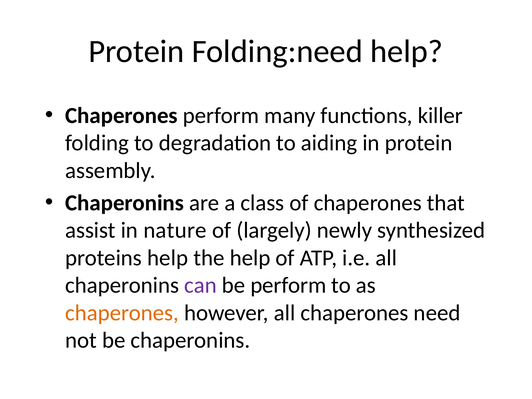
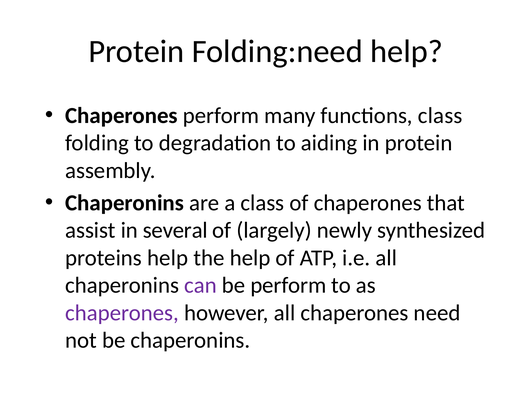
functions killer: killer -> class
nature: nature -> several
chaperones at (122, 313) colour: orange -> purple
